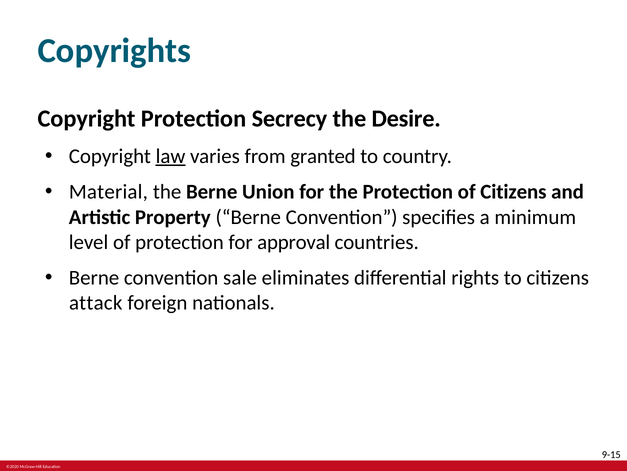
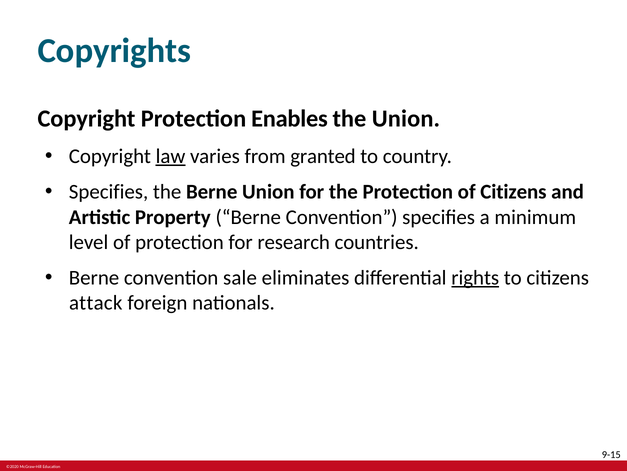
Secrecy: Secrecy -> Enables
the Desire: Desire -> Union
Material at (108, 192): Material -> Specifies
approval: approval -> research
rights underline: none -> present
